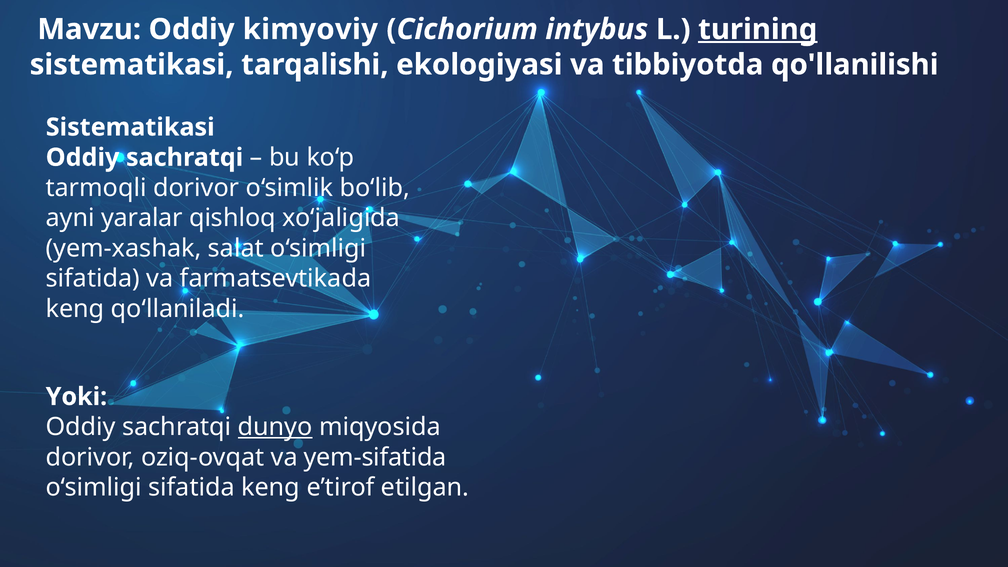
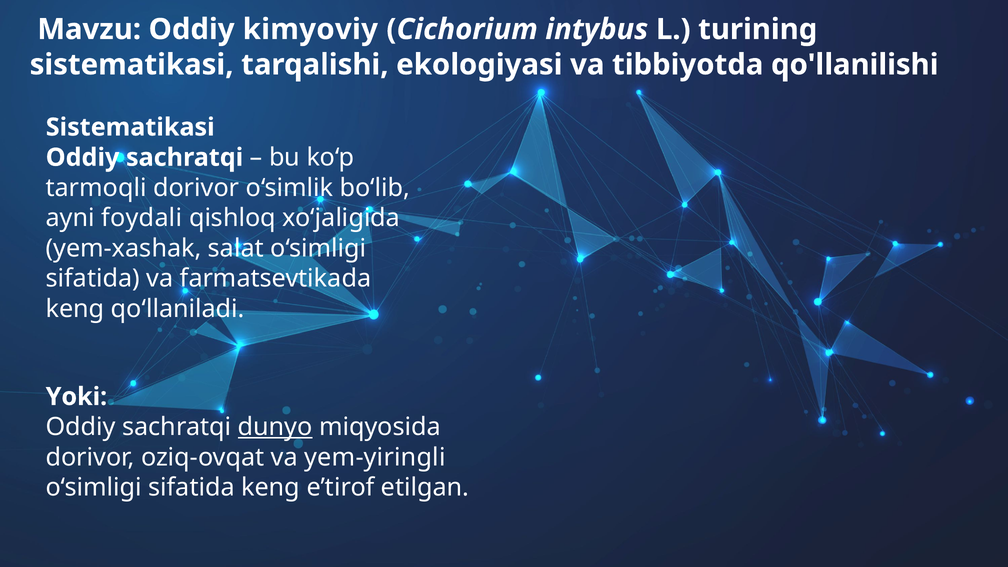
turining underline: present -> none
yaralar: yaralar -> foydali
yem-sifatida: yem-sifatida -> yem-yiringli
